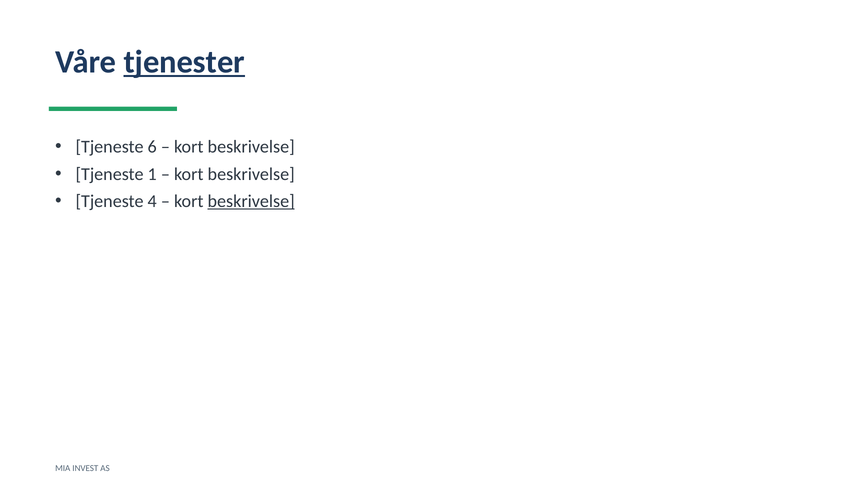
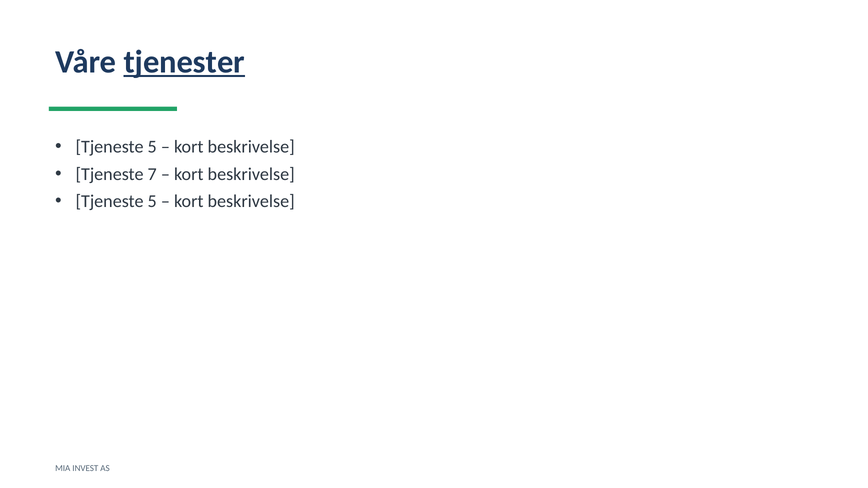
6 at (152, 147): 6 -> 5
1: 1 -> 7
4 at (152, 201): 4 -> 5
beskrivelse at (251, 201) underline: present -> none
